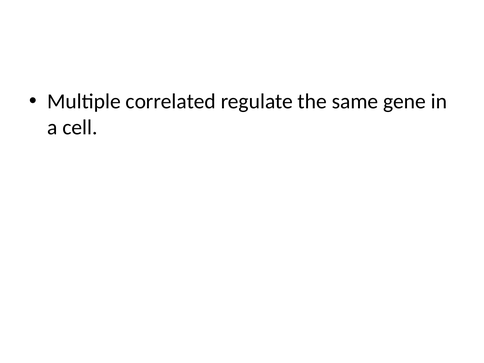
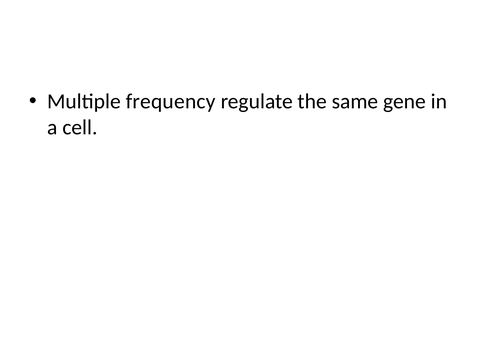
correlated: correlated -> frequency
